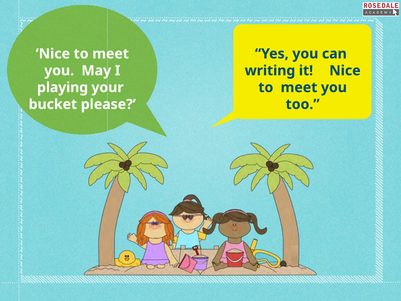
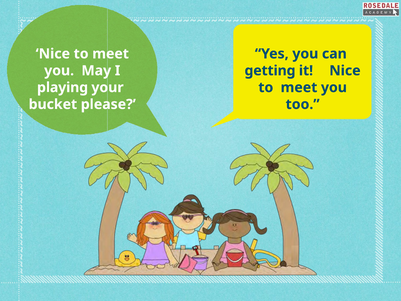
writing: writing -> getting
